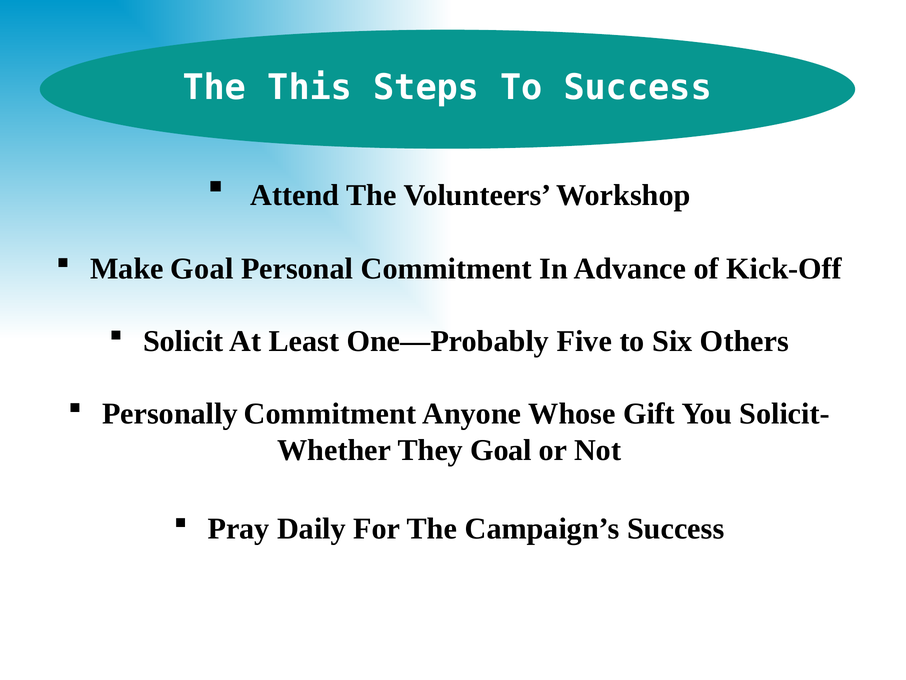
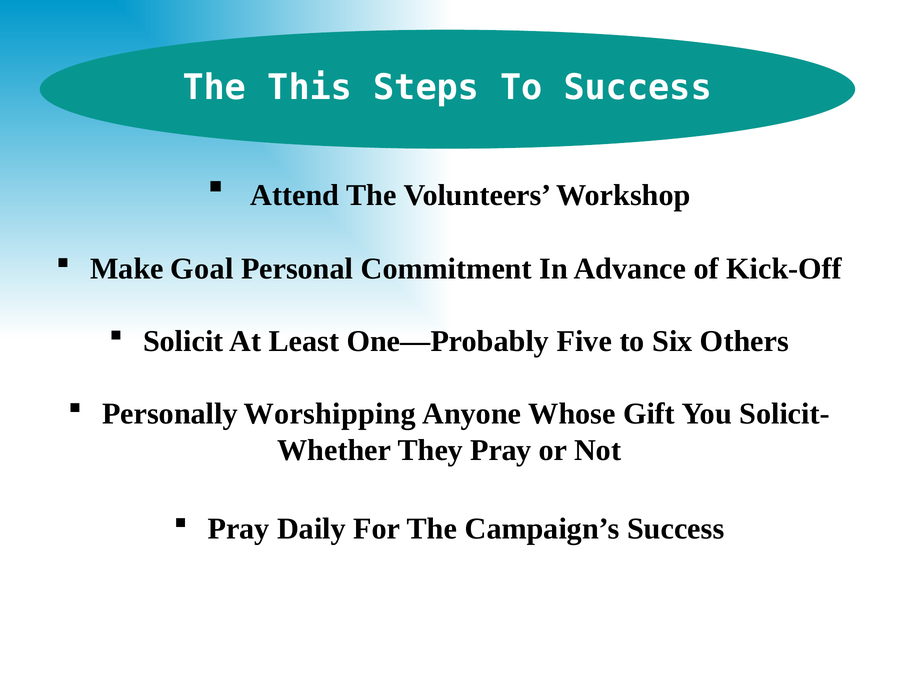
Personally Commitment: Commitment -> Worshipping
They Goal: Goal -> Pray
